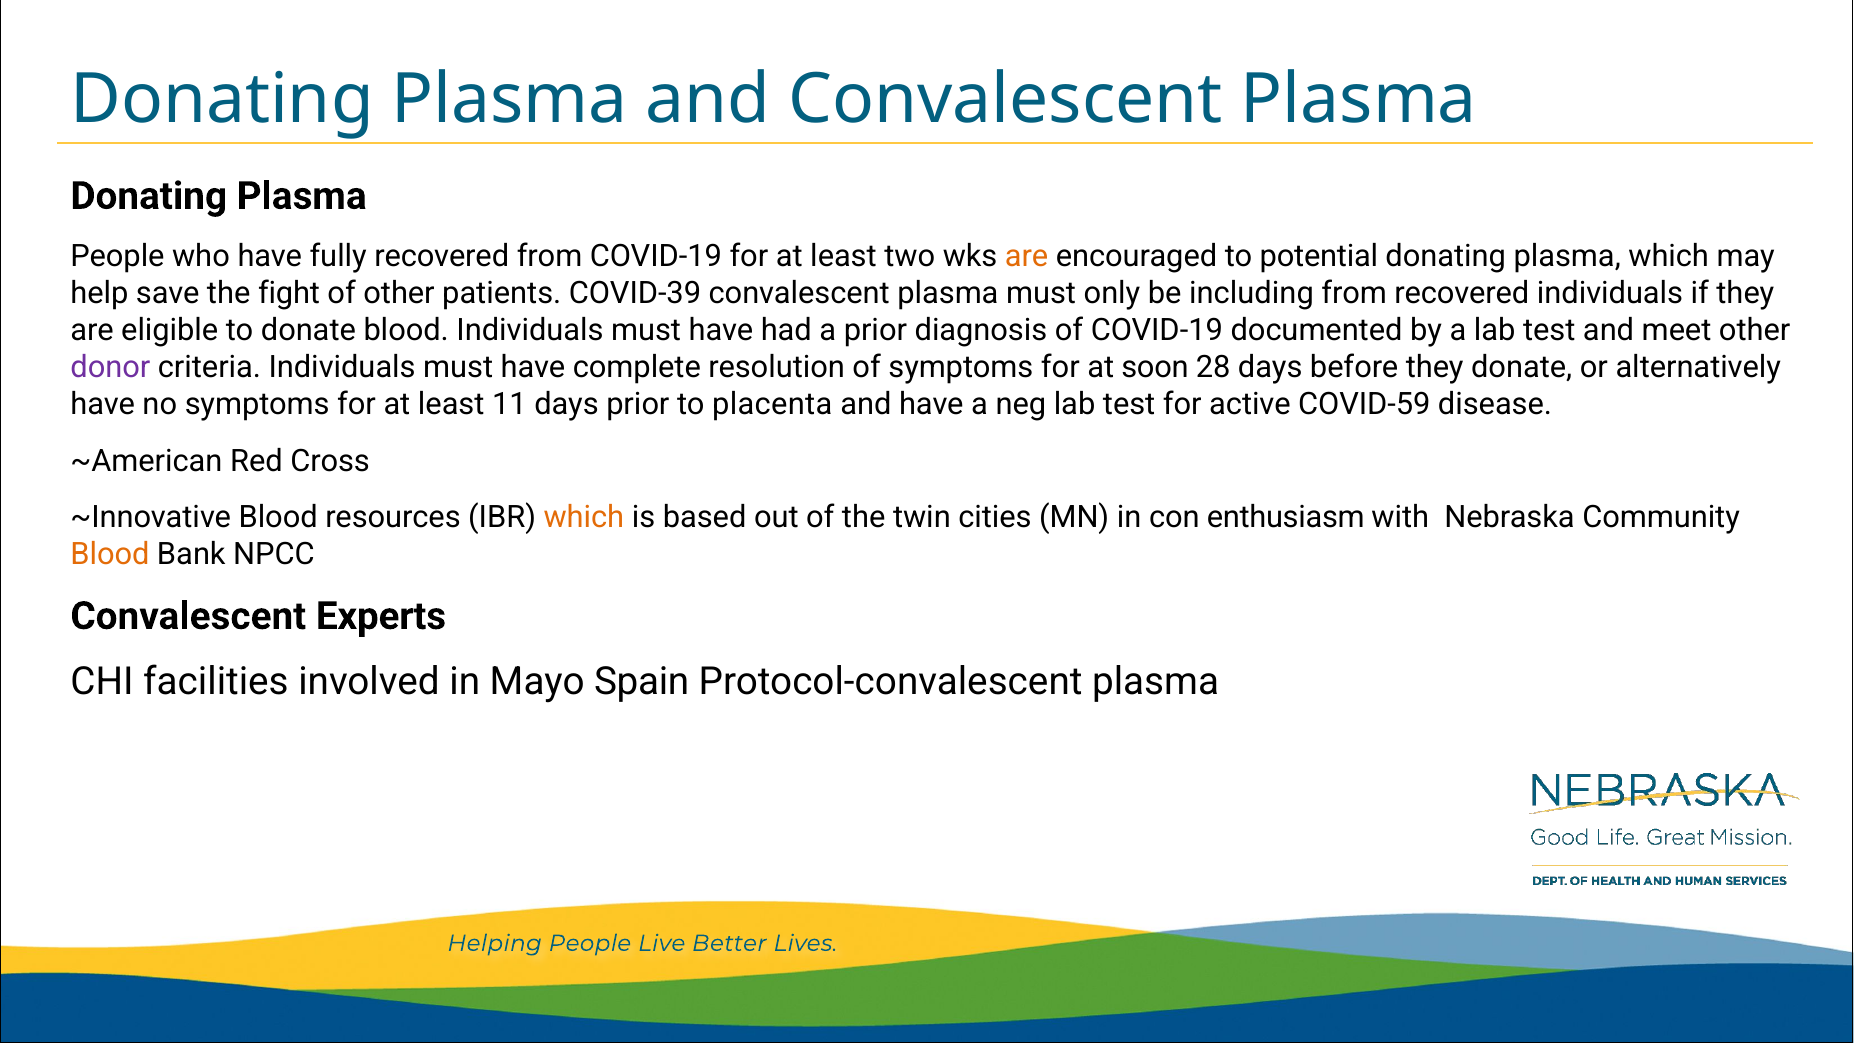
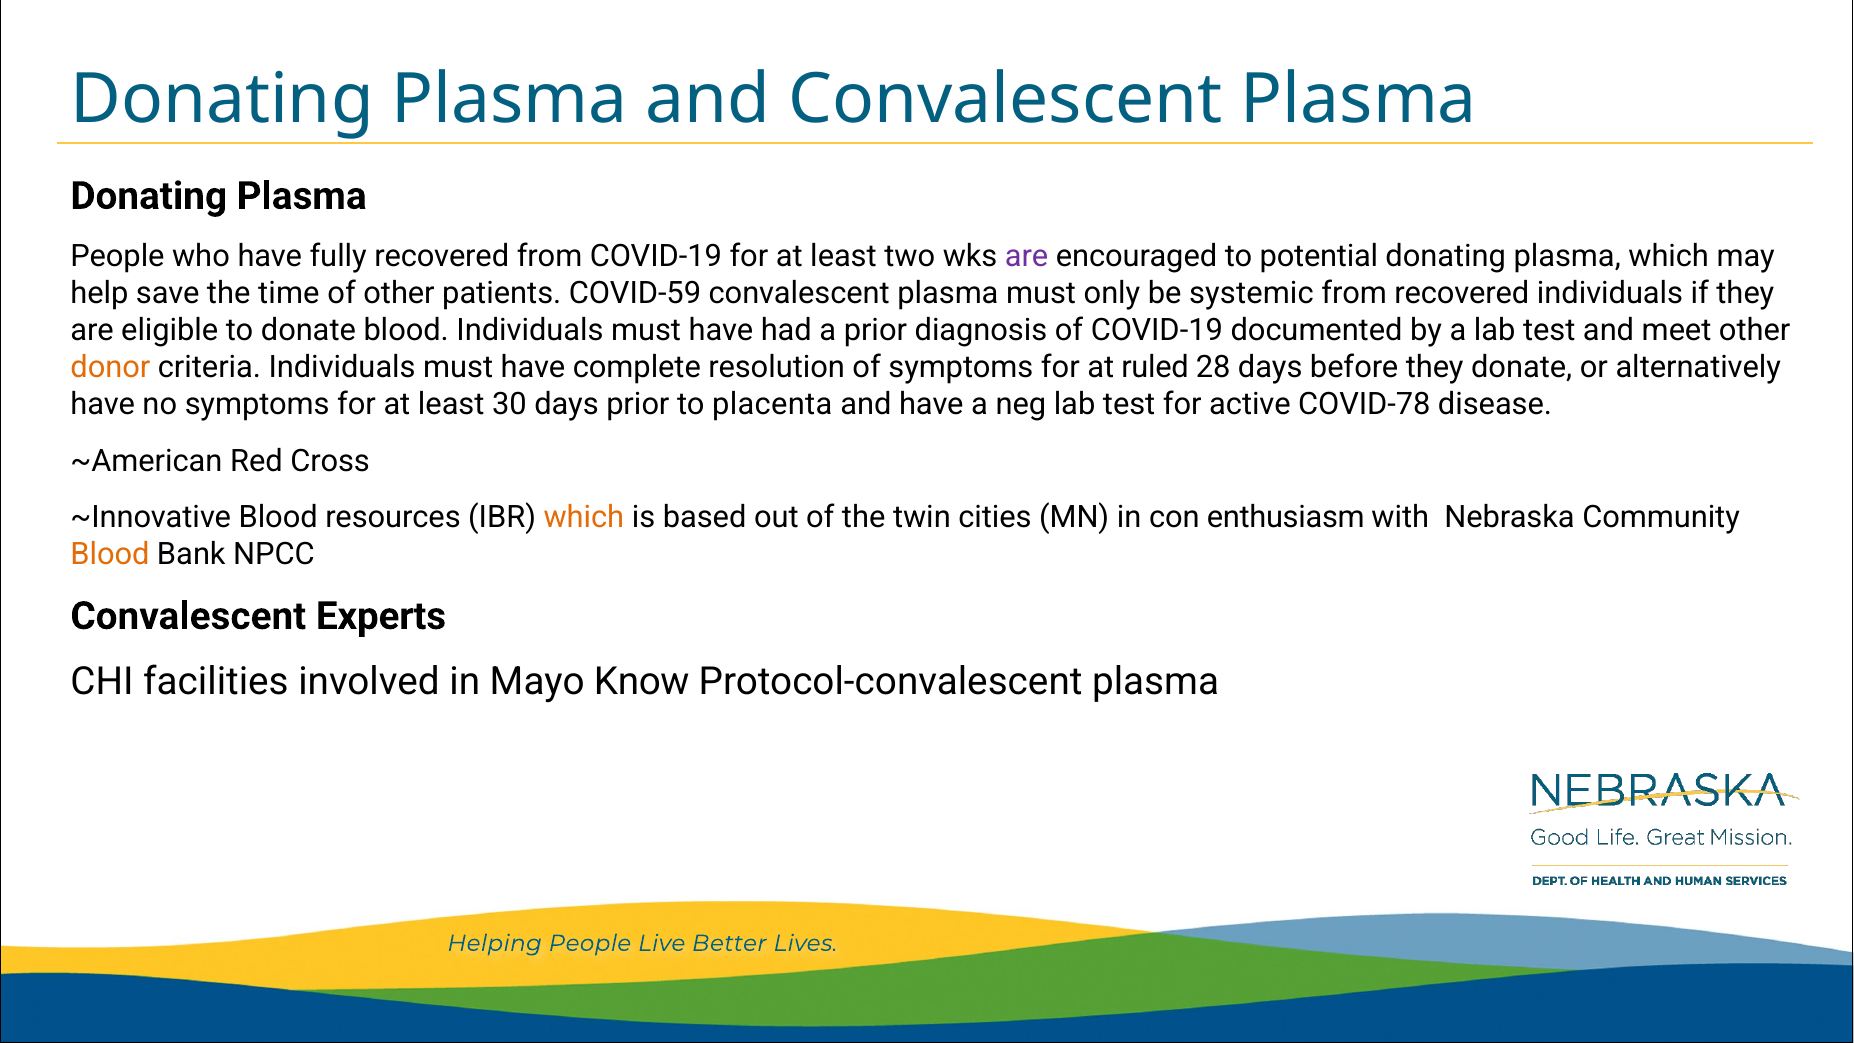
are at (1027, 256) colour: orange -> purple
fight: fight -> time
COVID-39: COVID-39 -> COVID-59
including: including -> systemic
donor colour: purple -> orange
soon: soon -> ruled
11: 11 -> 30
COVID-59: COVID-59 -> COVID-78
Spain: Spain -> Know
